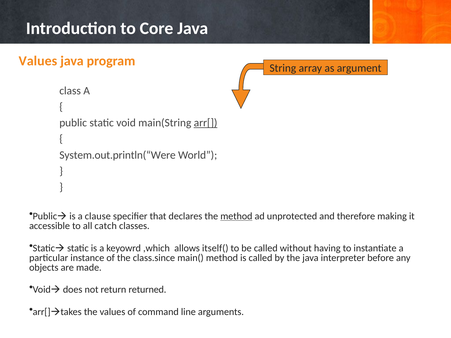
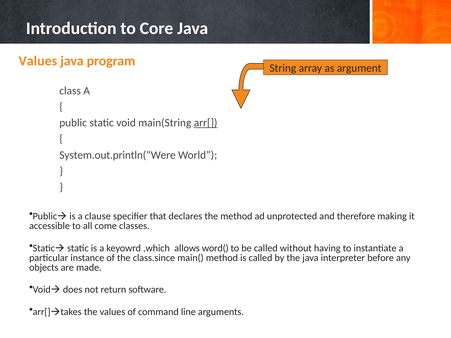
method at (236, 216) underline: present -> none
catch: catch -> come
itself(: itself( -> word(
returned: returned -> software
